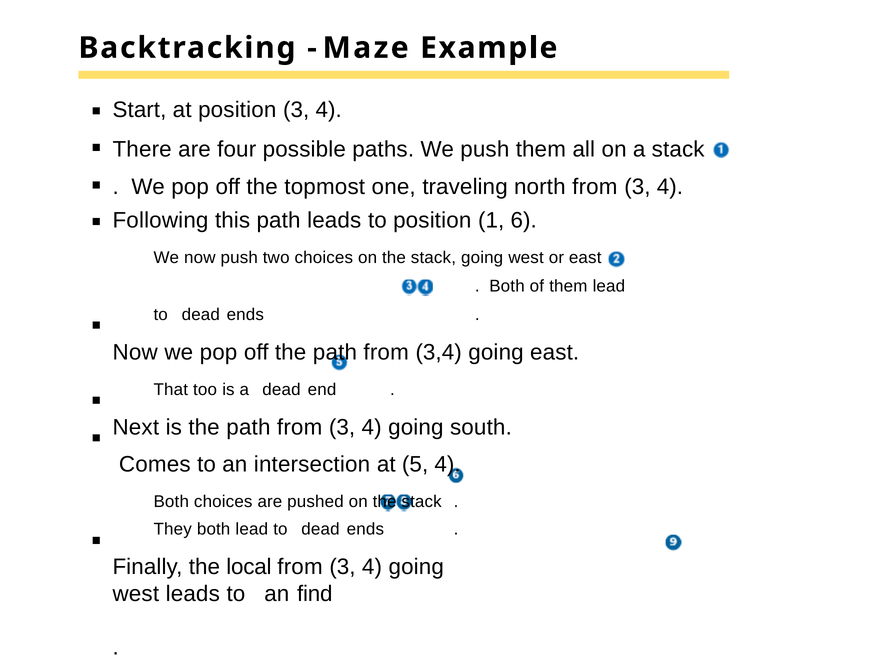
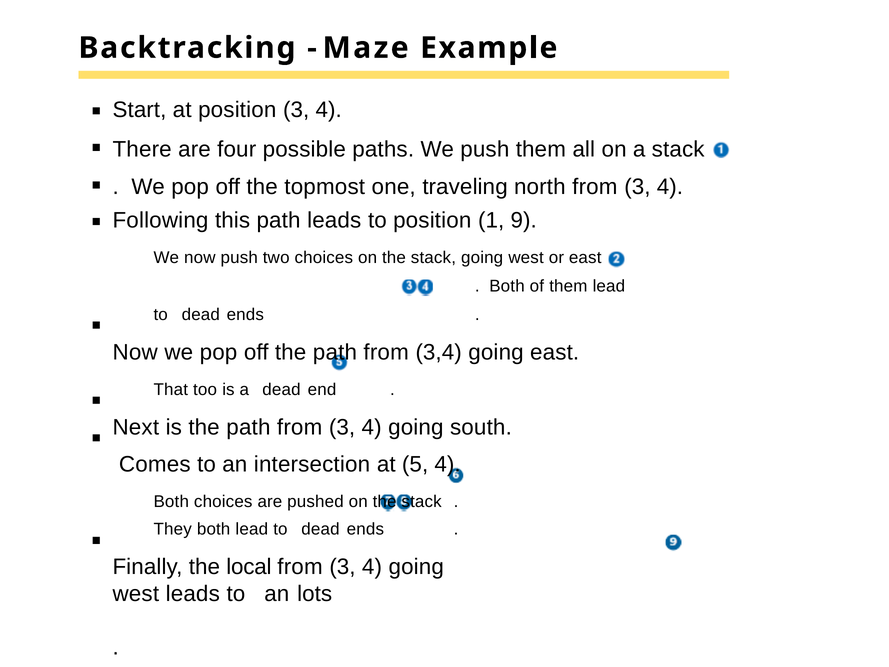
6: 6 -> 9
find: find -> lots
